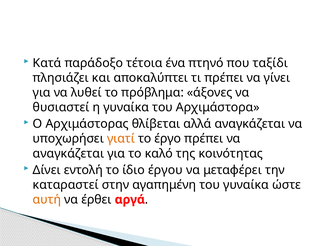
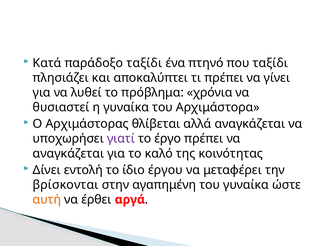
παράδοξο τέτοια: τέτοια -> ταξίδι
άξονες: άξονες -> χρόνια
γιατί colour: orange -> purple
καταραστεί: καταραστεί -> βρίσκονται
